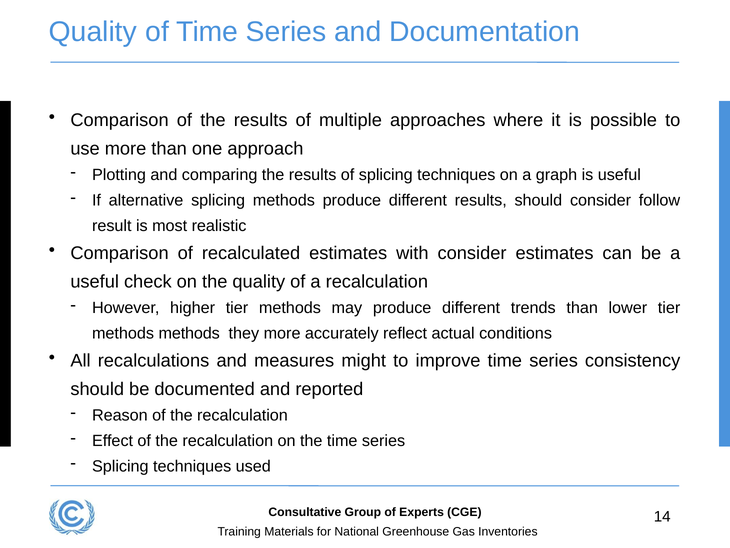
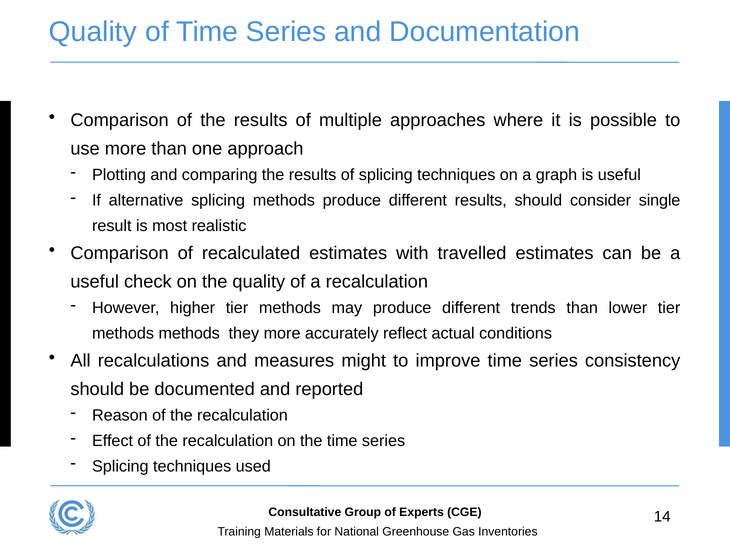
follow: follow -> single
with consider: consider -> travelled
